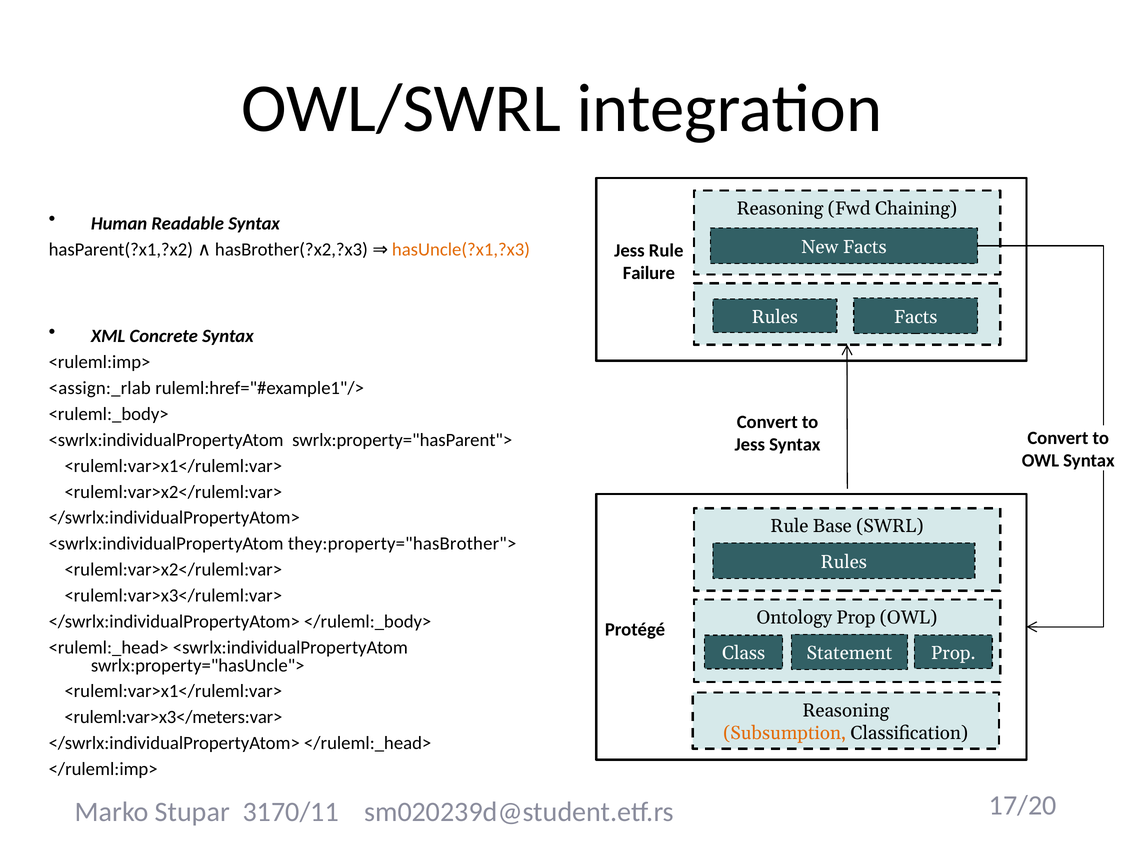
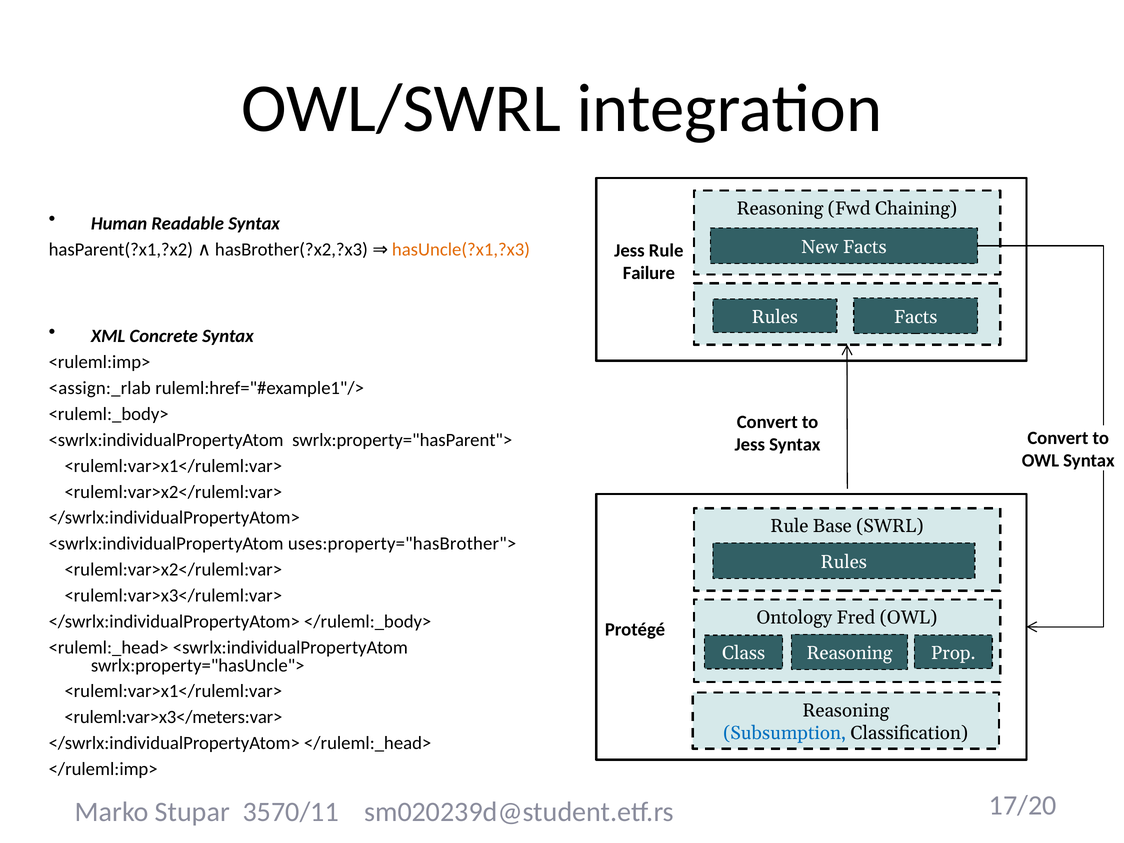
they:property="hasBrother">: they:property="hasBrother"> -> uses:property="hasBrother">
Ontology Prop: Prop -> Fred
Class Statement: Statement -> Reasoning
Subsumption colour: orange -> blue
3170/11: 3170/11 -> 3570/11
